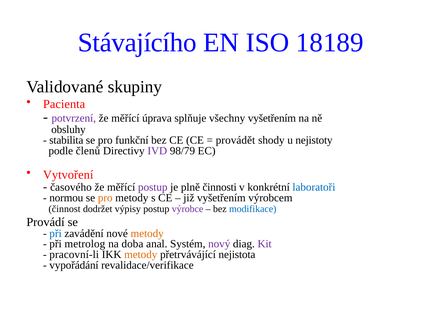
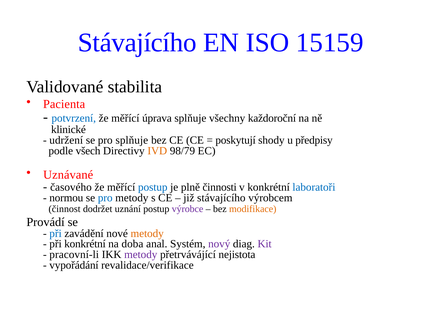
18189: 18189 -> 15159
skupiny: skupiny -> stabilita
potvrzení colour: purple -> blue
všechny vyšetřením: vyšetřením -> každoroční
obsluhy: obsluhy -> klinické
stabilita: stabilita -> udržení
pro funkční: funkční -> splňuje
provádět: provádět -> poskytují
nejistoty: nejistoty -> předpisy
členů: členů -> všech
IVD colour: purple -> orange
Vytvoření: Vytvoření -> Uznávané
postup at (153, 187) colour: purple -> blue
pro at (105, 198) colour: orange -> blue
již vyšetřením: vyšetřením -> stávajícího
výpisy: výpisy -> uznání
modifikace colour: blue -> orange
při metrolog: metrolog -> konkrétní
metody at (141, 255) colour: orange -> purple
